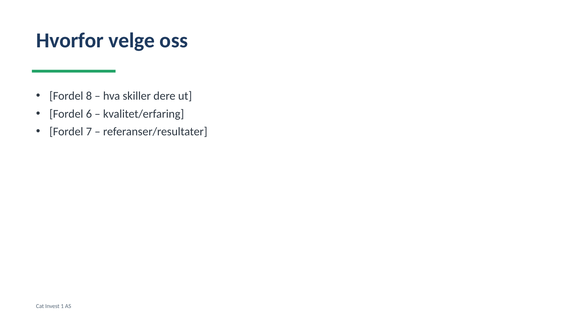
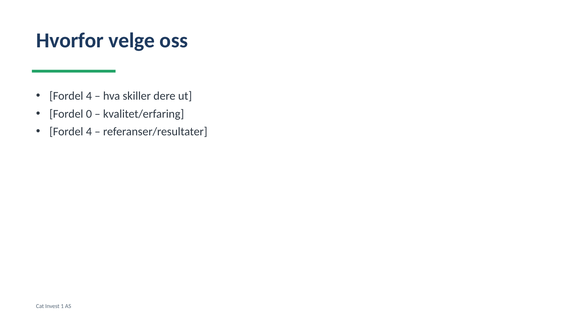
8 at (89, 96): 8 -> 4
6: 6 -> 0
7 at (89, 131): 7 -> 4
